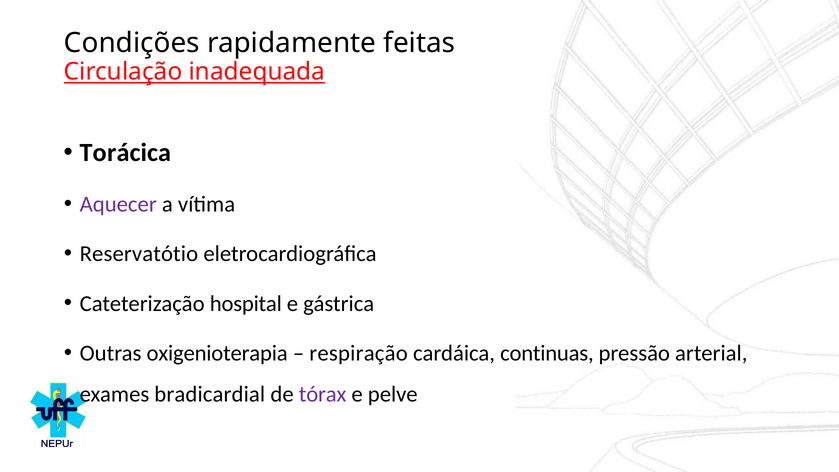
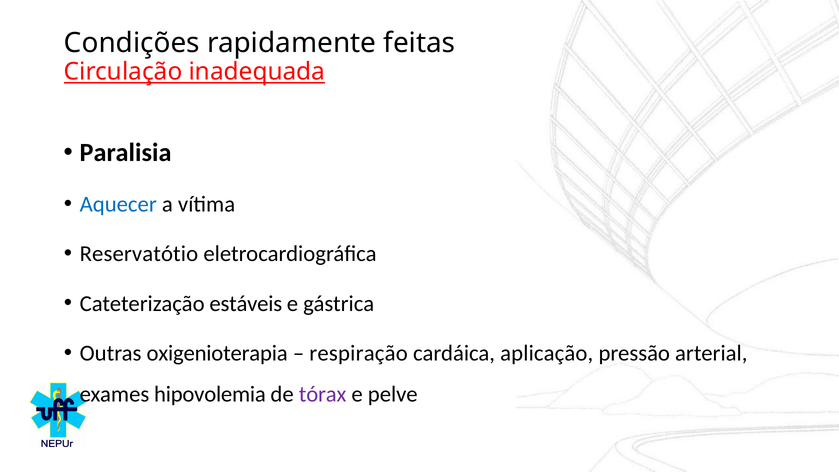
Torácica: Torácica -> Paralisia
Aquecer colour: purple -> blue
hospital: hospital -> estáveis
continuas: continuas -> aplicação
bradicardial: bradicardial -> hipovolemia
